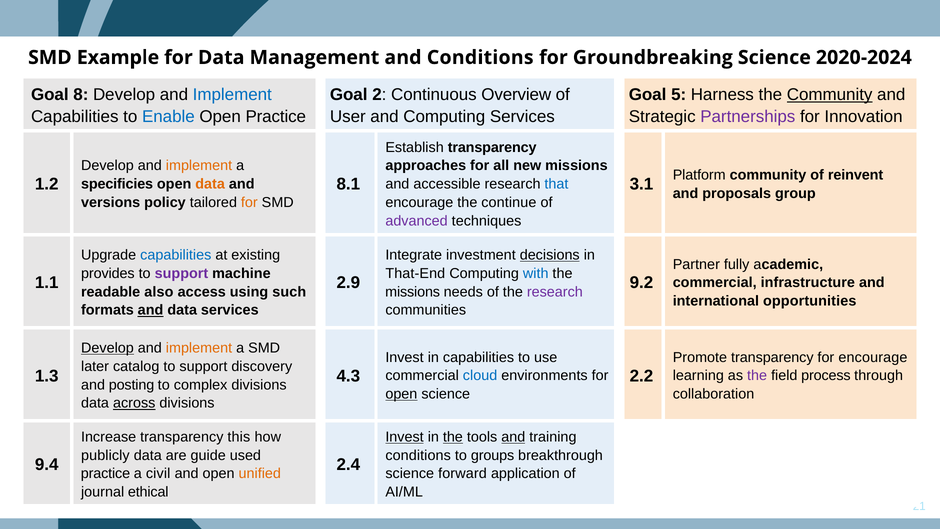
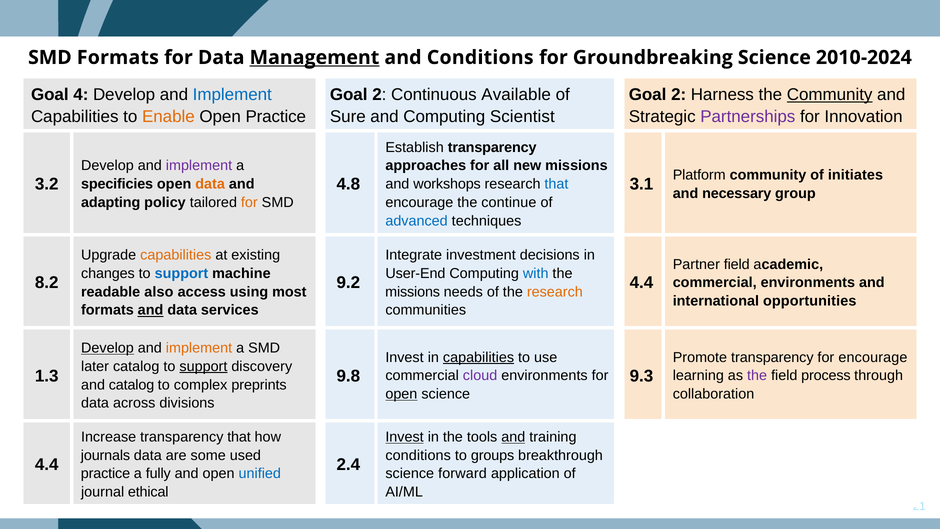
SMD Example: Example -> Formats
Management underline: none -> present
2020-2024: 2020-2024 -> 2010-2024
8: 8 -> 4
Overview: Overview -> Available
5 at (679, 95): 5 -> 2
Enable colour: blue -> orange
User: User -> Sure
Computing Services: Services -> Scientist
implement at (199, 166) colour: orange -> purple
reinvent: reinvent -> initiates
1.2: 1.2 -> 3.2
8.1: 8.1 -> 4.8
accessible: accessible -> workshops
proposals: proposals -> necessary
versions: versions -> adapting
advanced colour: purple -> blue
capabilities at (176, 255) colour: blue -> orange
decisions underline: present -> none
Partner fully: fully -> field
provides: provides -> changes
support at (181, 273) colour: purple -> blue
That-End: That-End -> User-End
1.1: 1.1 -> 8.2
2.9: 2.9 -> 9.2
9.2 at (641, 283): 9.2 -> 4.4
commercial infrastructure: infrastructure -> environments
such: such -> most
research at (555, 292) colour: purple -> orange
capabilities at (479, 357) underline: none -> present
support at (203, 366) underline: none -> present
4.3: 4.3 -> 9.8
2.2: 2.2 -> 9.3
cloud colour: blue -> purple
and posting: posting -> catalog
complex divisions: divisions -> preprints
across underline: present -> none
transparency this: this -> that
the at (453, 437) underline: present -> none
publicly: publicly -> journals
guide: guide -> some
9.4 at (47, 465): 9.4 -> 4.4
civil: civil -> fully
unified colour: orange -> blue
